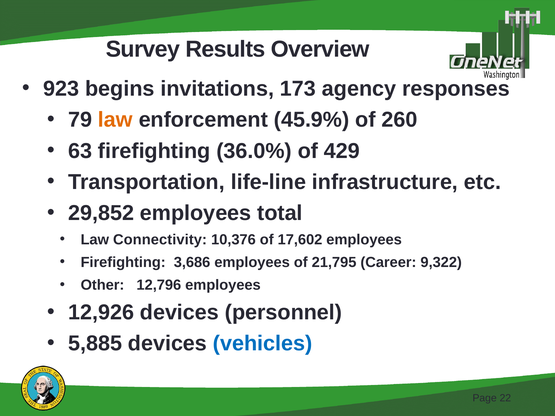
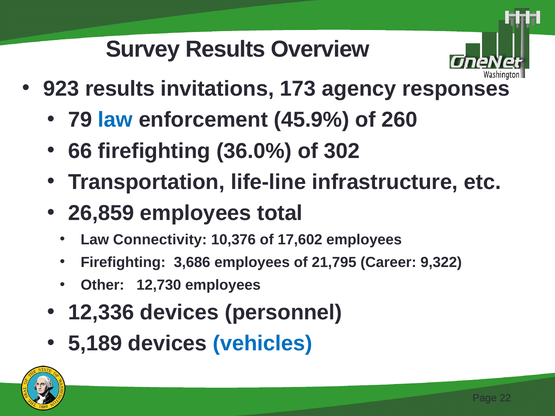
923 begins: begins -> results
law at (115, 120) colour: orange -> blue
63: 63 -> 66
429: 429 -> 302
29,852: 29,852 -> 26,859
12,796: 12,796 -> 12,730
12,926: 12,926 -> 12,336
5,885: 5,885 -> 5,189
